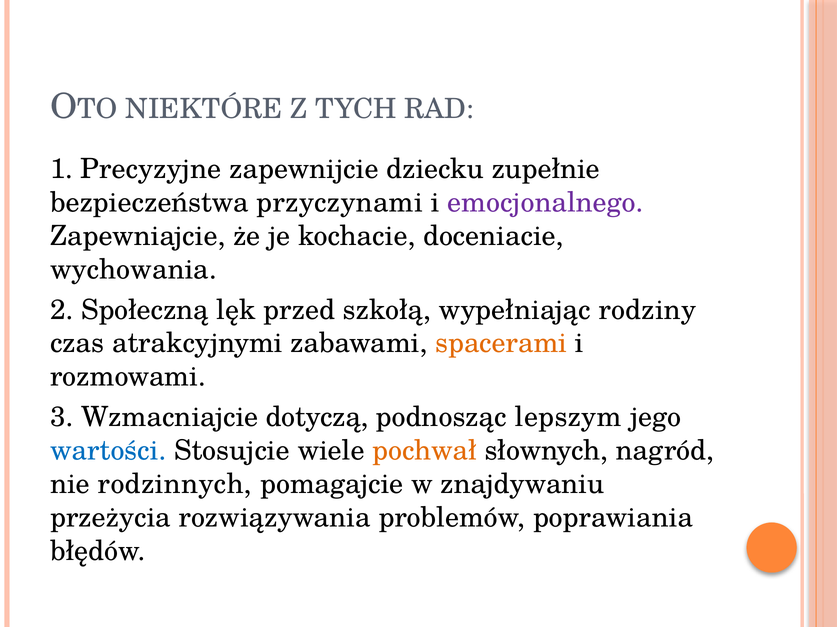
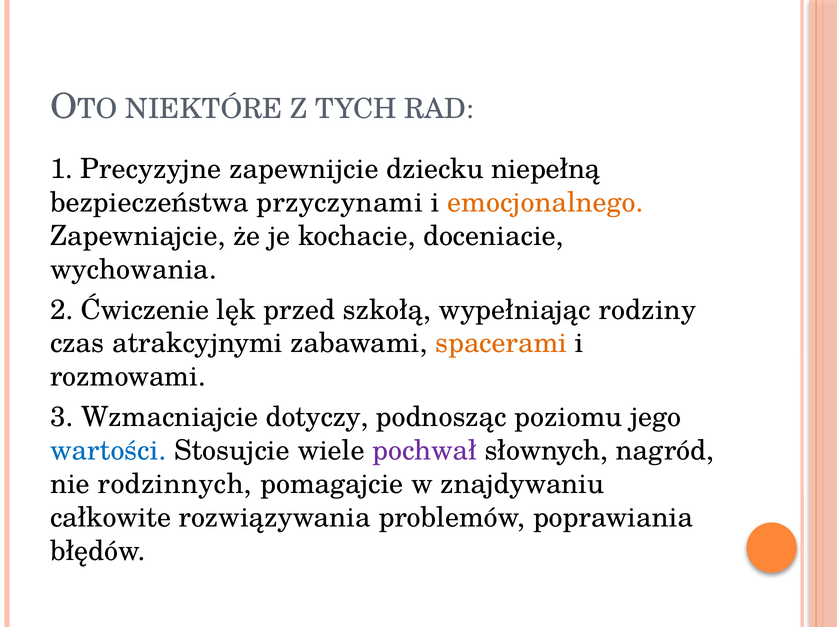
zupełnie: zupełnie -> niepełną
emocjonalnego colour: purple -> orange
Społeczną: Społeczną -> Ćwiczenie
dotyczą: dotyczą -> dotyczy
lepszym: lepszym -> poziomu
pochwał colour: orange -> purple
przeżycia: przeżycia -> całkowite
